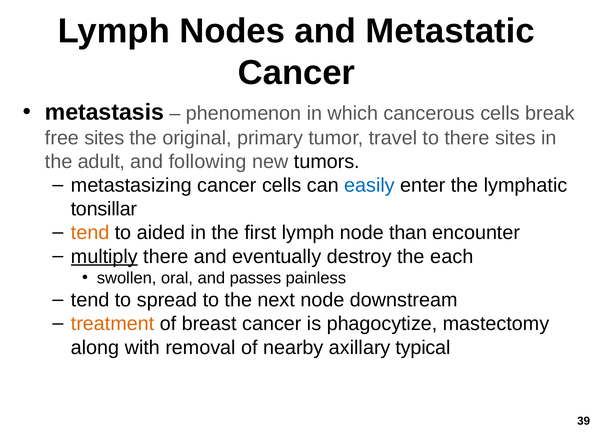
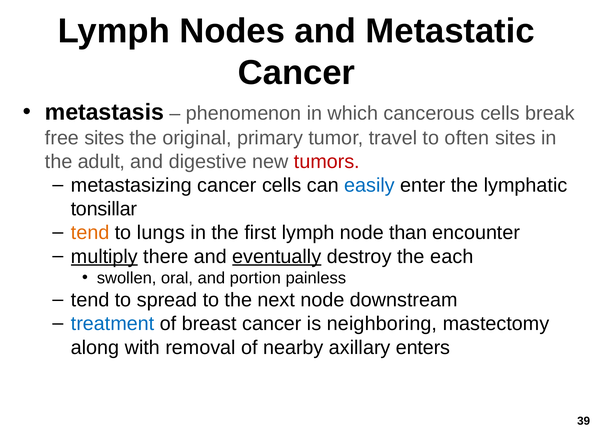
to there: there -> often
following: following -> digestive
tumors colour: black -> red
aided: aided -> lungs
eventually underline: none -> present
passes: passes -> portion
treatment colour: orange -> blue
phagocytize: phagocytize -> neighboring
typical: typical -> enters
